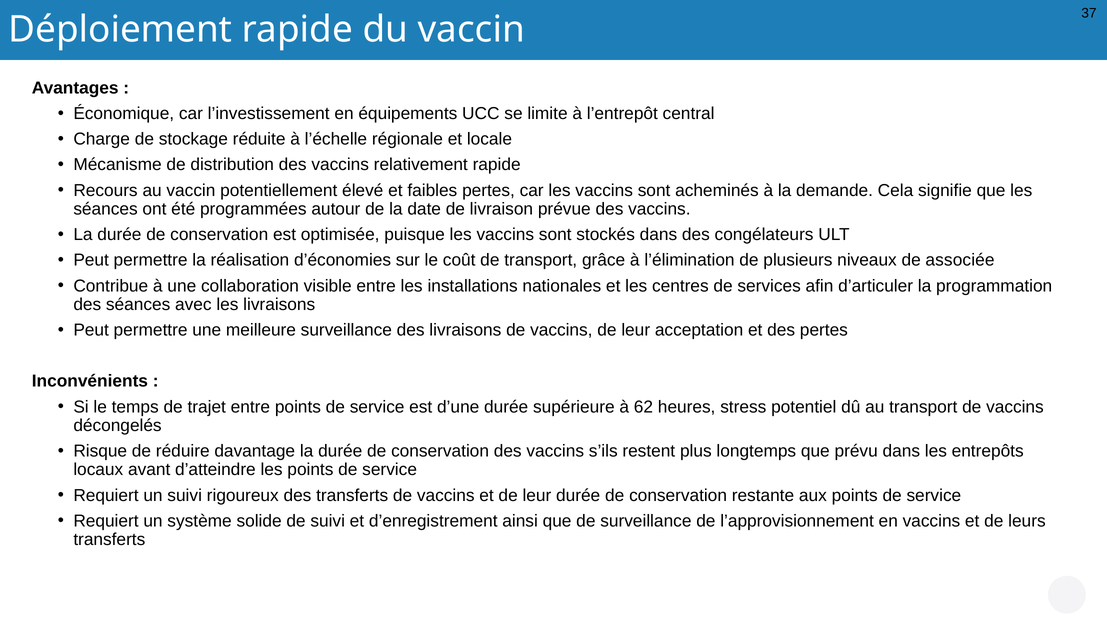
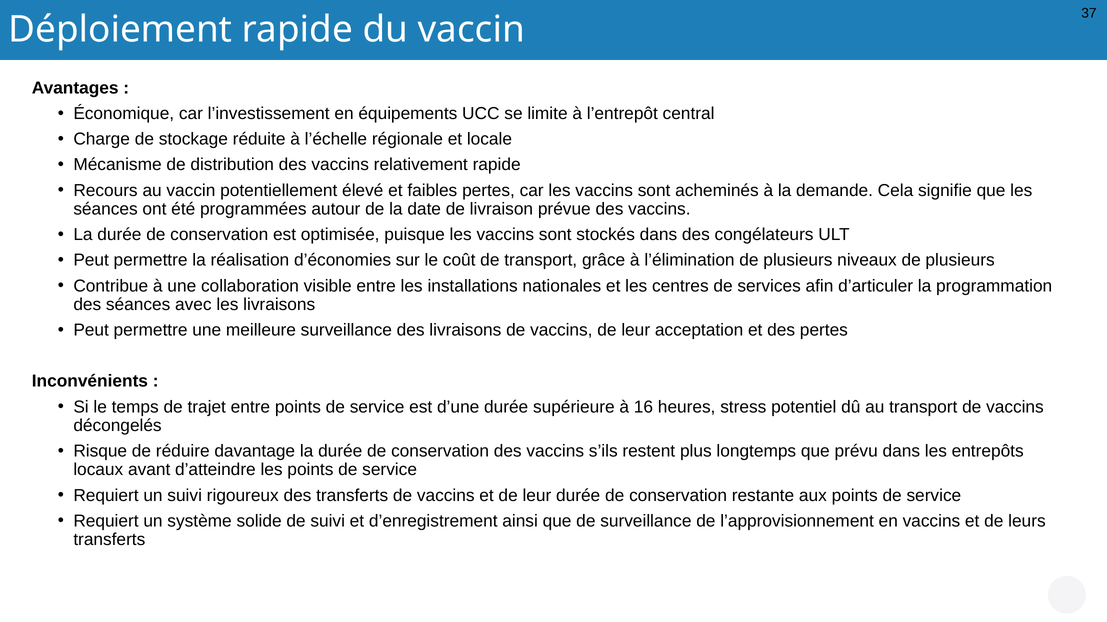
niveaux de associée: associée -> plusieurs
62: 62 -> 16
